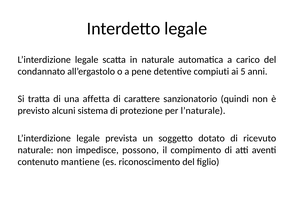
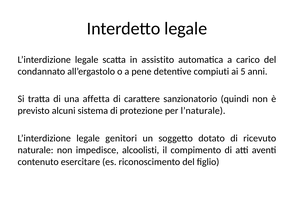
in naturale: naturale -> assistito
prevista: prevista -> genitori
possono: possono -> alcoolisti
mantiene: mantiene -> esercitare
